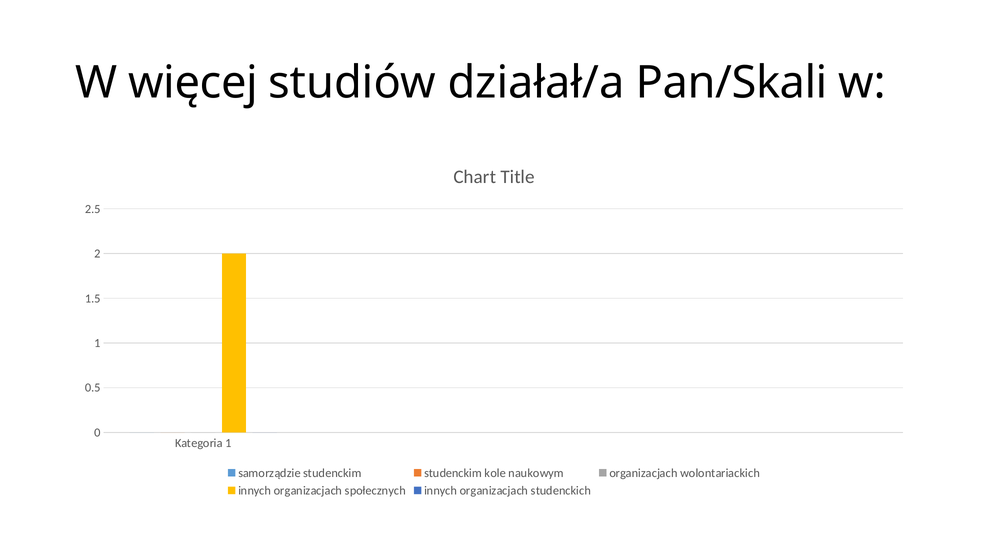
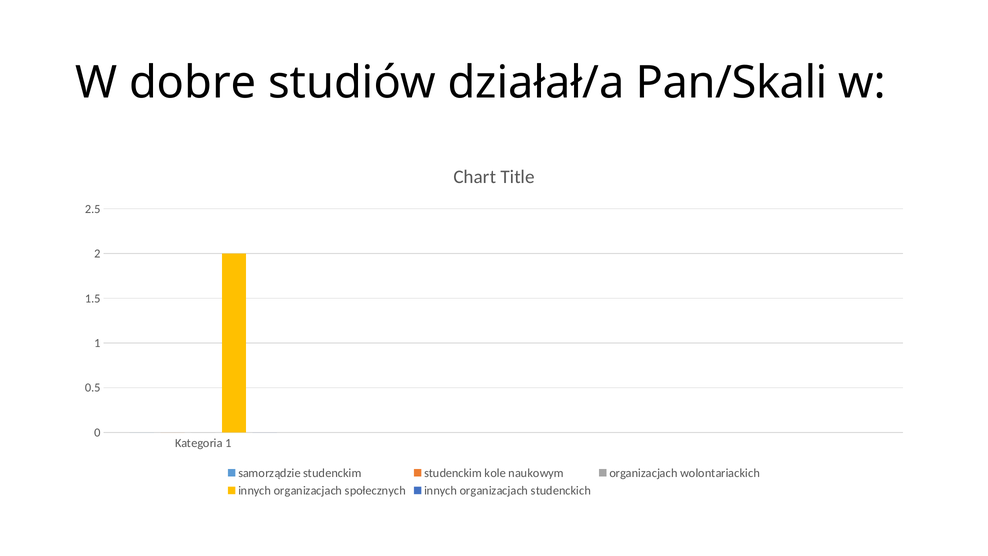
więcej: więcej -> dobre
